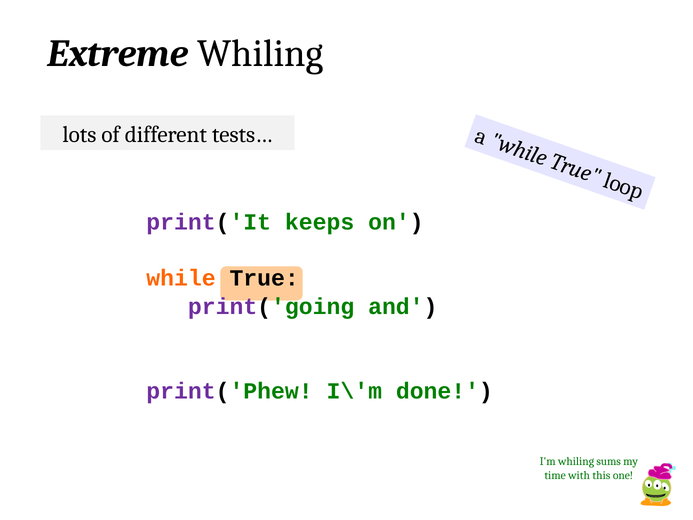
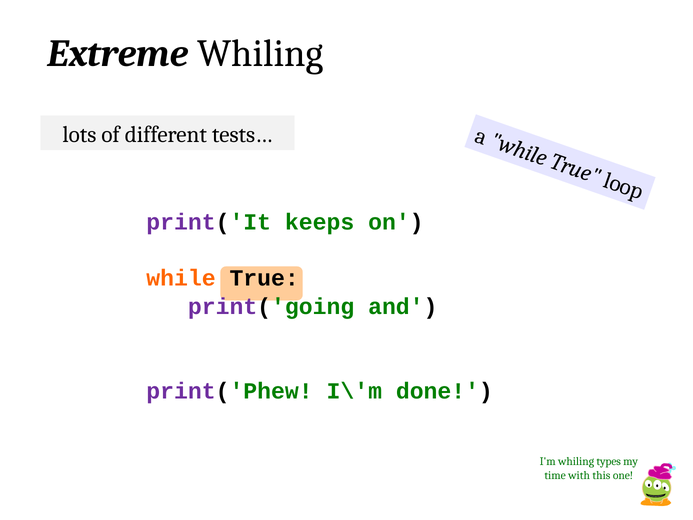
sums: sums -> types
